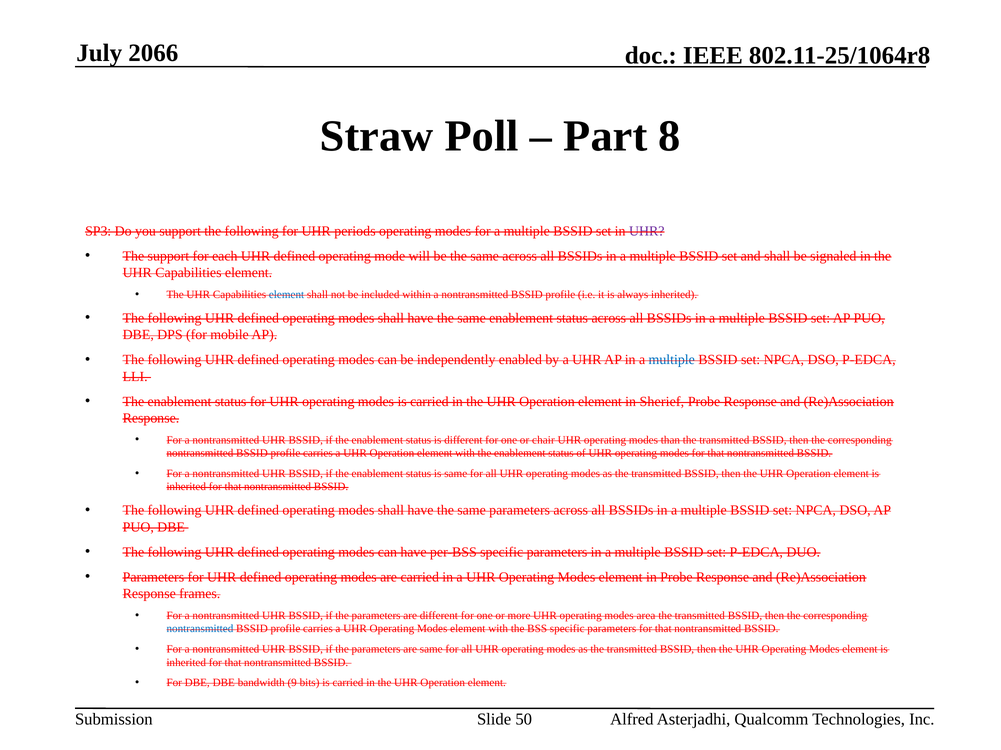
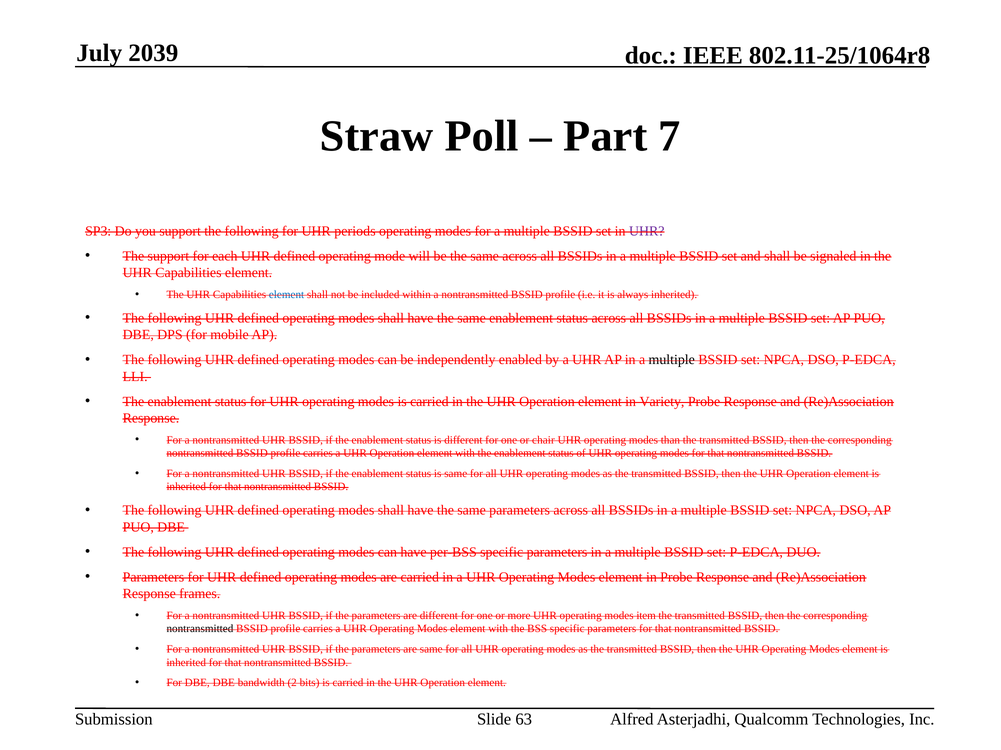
2066: 2066 -> 2039
8: 8 -> 7
multiple at (672, 360) colour: blue -> black
Sherief: Sherief -> Variety
area: area -> item
nontransmitted at (200, 629) colour: blue -> black
9: 9 -> 2
50: 50 -> 63
